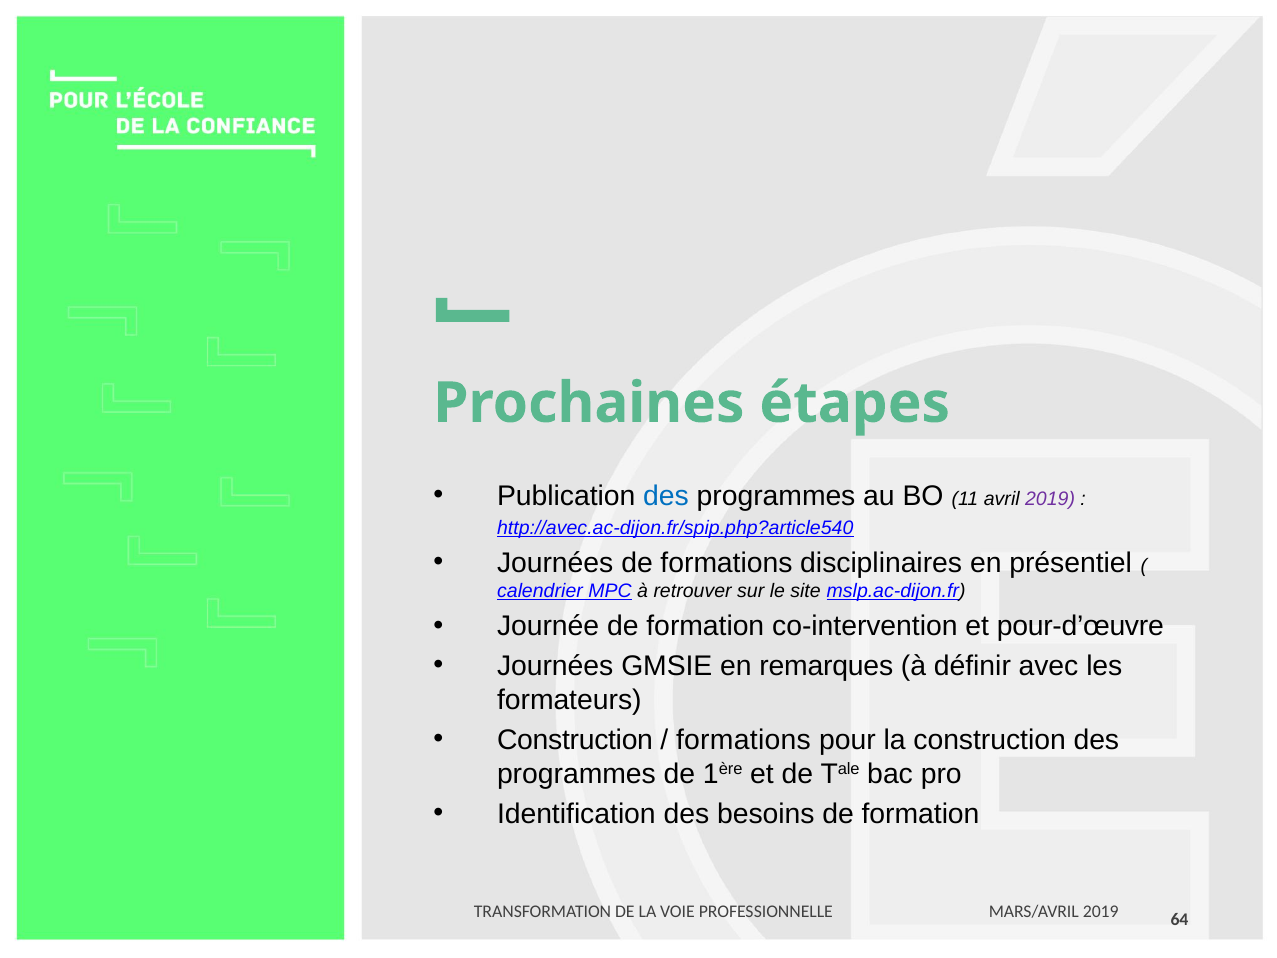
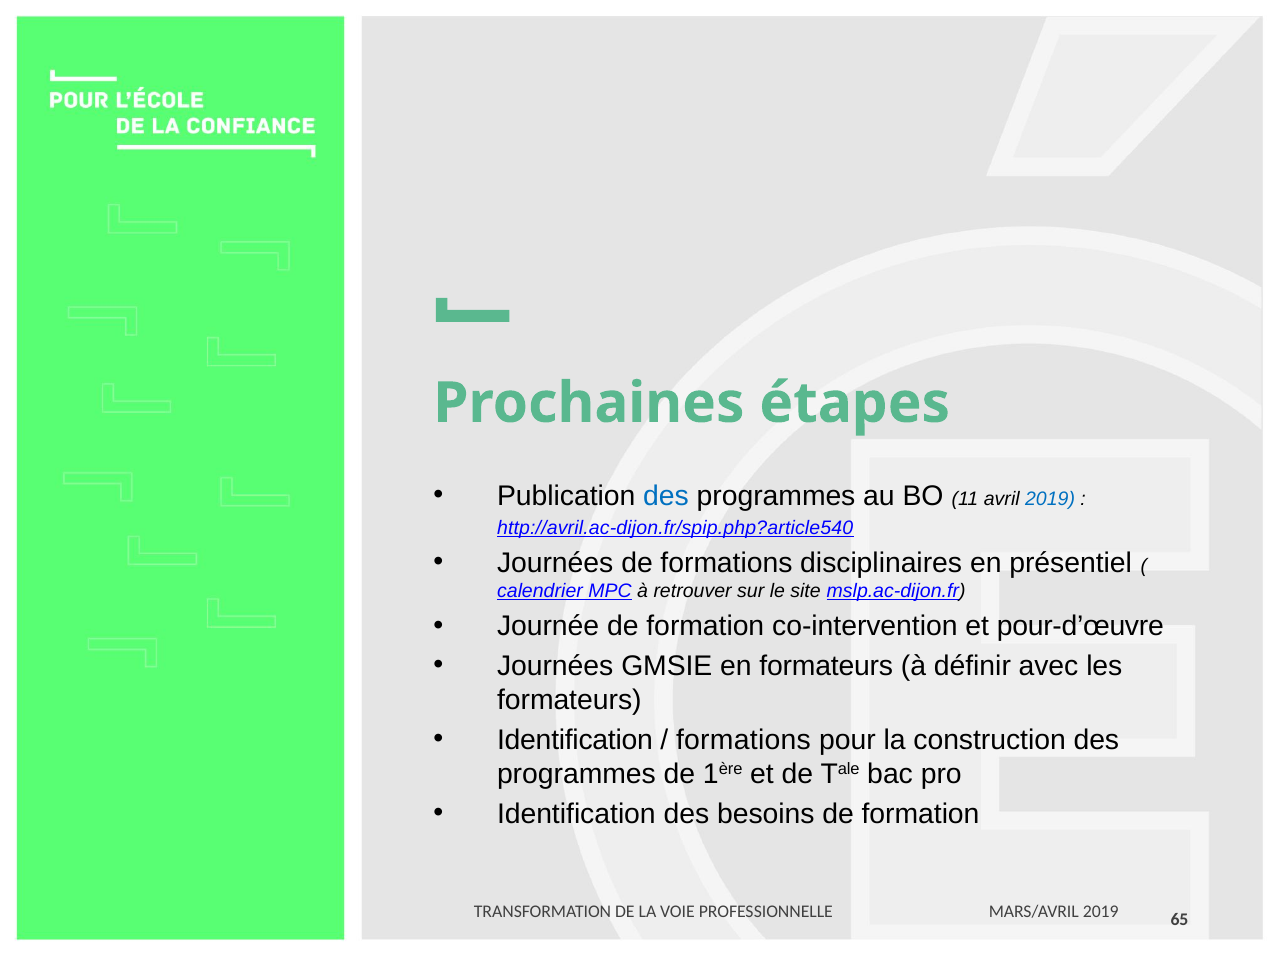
2019 at (1050, 499) colour: purple -> blue
http://avec.ac-dijon.fr/spip.php?article540: http://avec.ac-dijon.fr/spip.php?article540 -> http://avril.ac-dijon.fr/spip.php?article540
en remarques: remarques -> formateurs
Construction at (575, 740): Construction -> Identification
64: 64 -> 65
